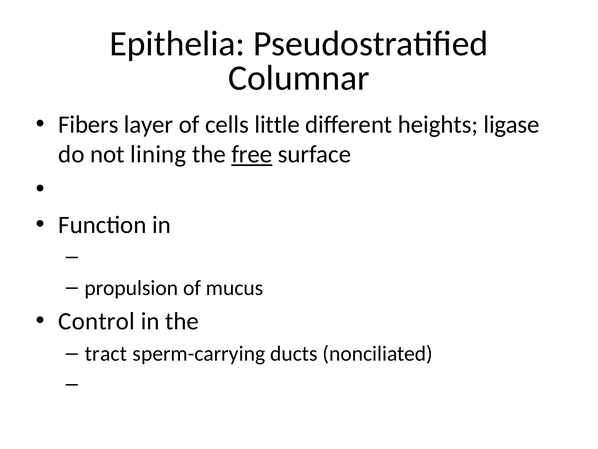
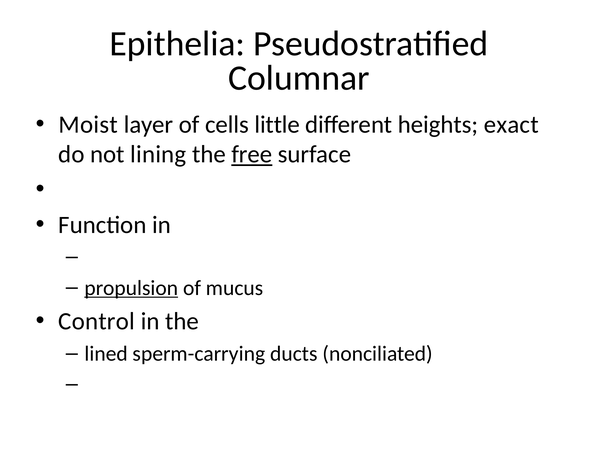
Fibers: Fibers -> Moist
ligase: ligase -> exact
propulsion underline: none -> present
tract: tract -> lined
